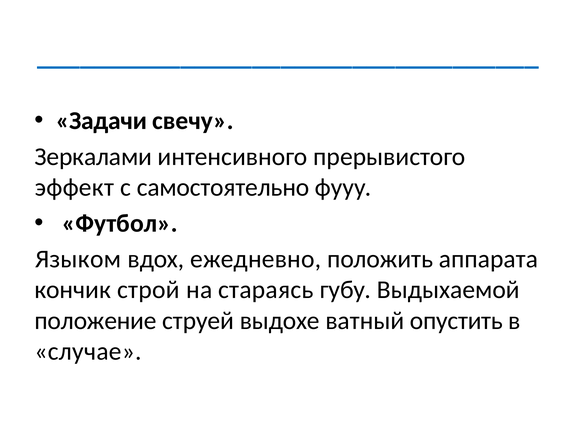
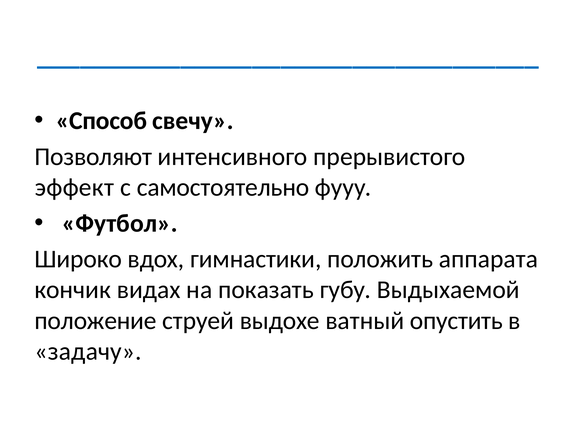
Задачи: Задачи -> Способ
Зеркалами: Зеркалами -> Позволяют
Языком: Языком -> Широко
ежедневно: ежедневно -> гимнастики
строй: строй -> видах
стараясь: стараясь -> показать
случае: случае -> задачу
